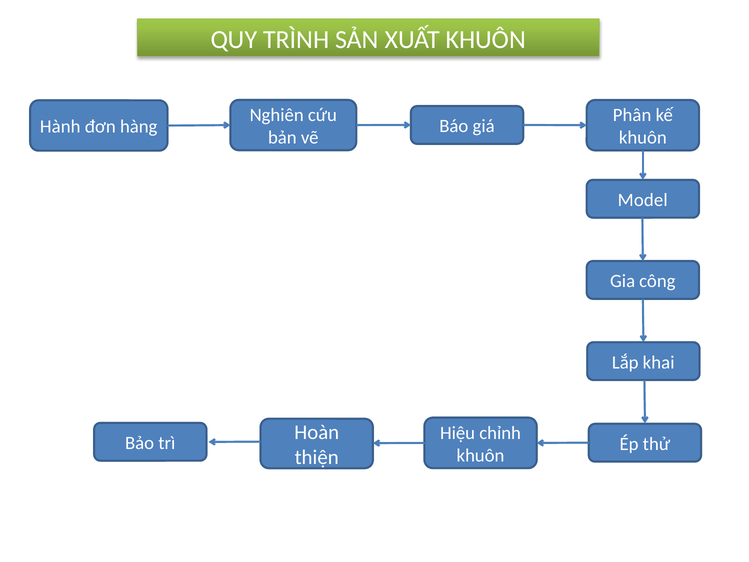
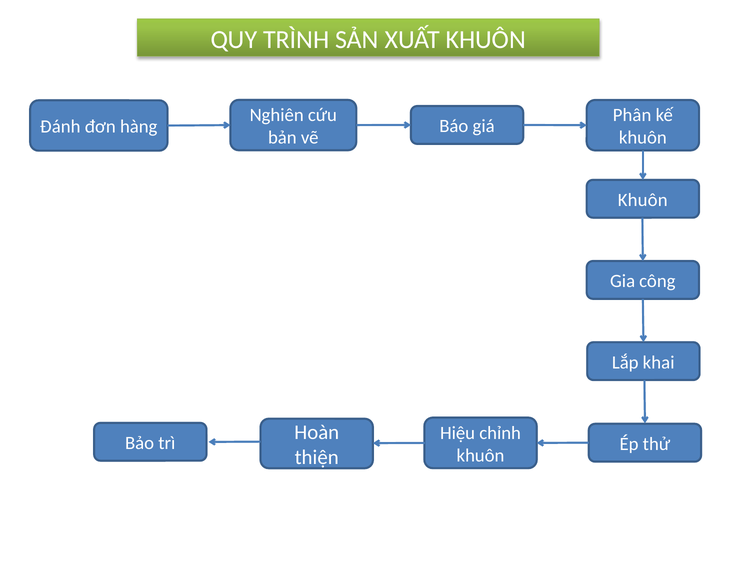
Hành: Hành -> Đánh
Model at (643, 200): Model -> Khuôn
